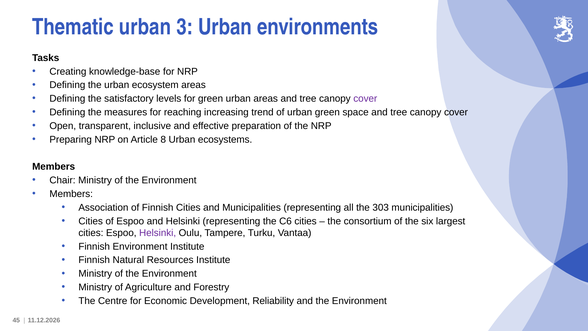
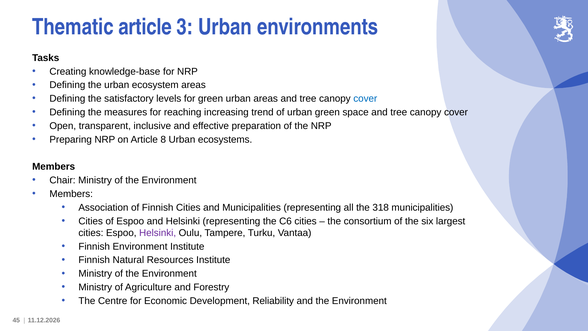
Thematic urban: urban -> article
cover at (365, 99) colour: purple -> blue
303: 303 -> 318
